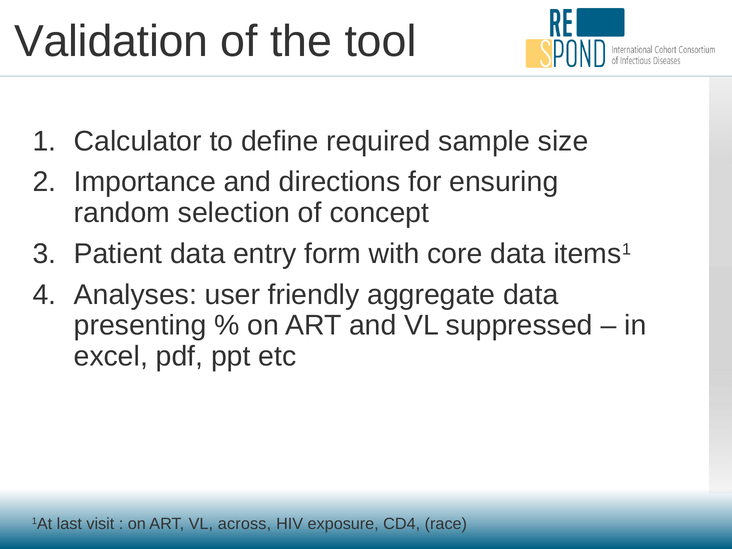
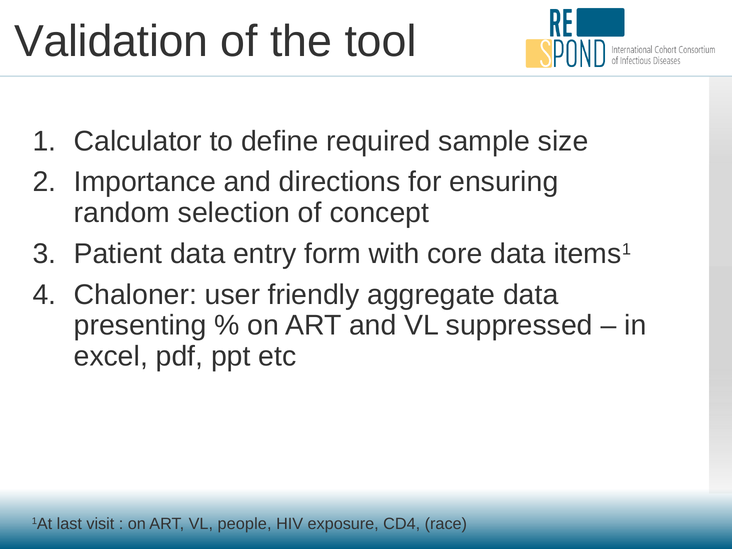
Analyses: Analyses -> Chaloner
across: across -> people
